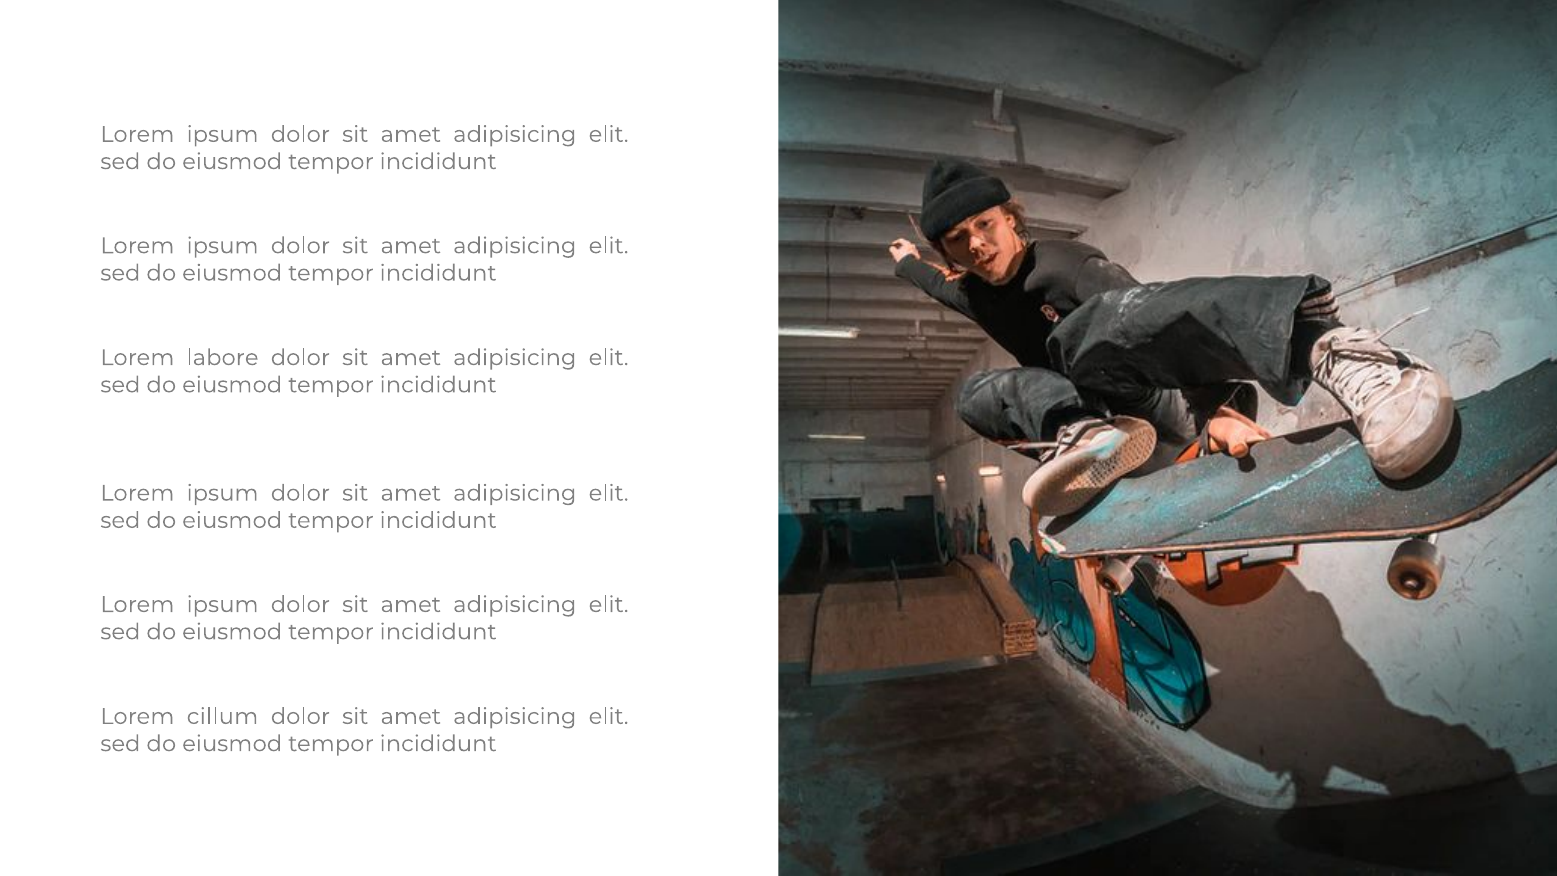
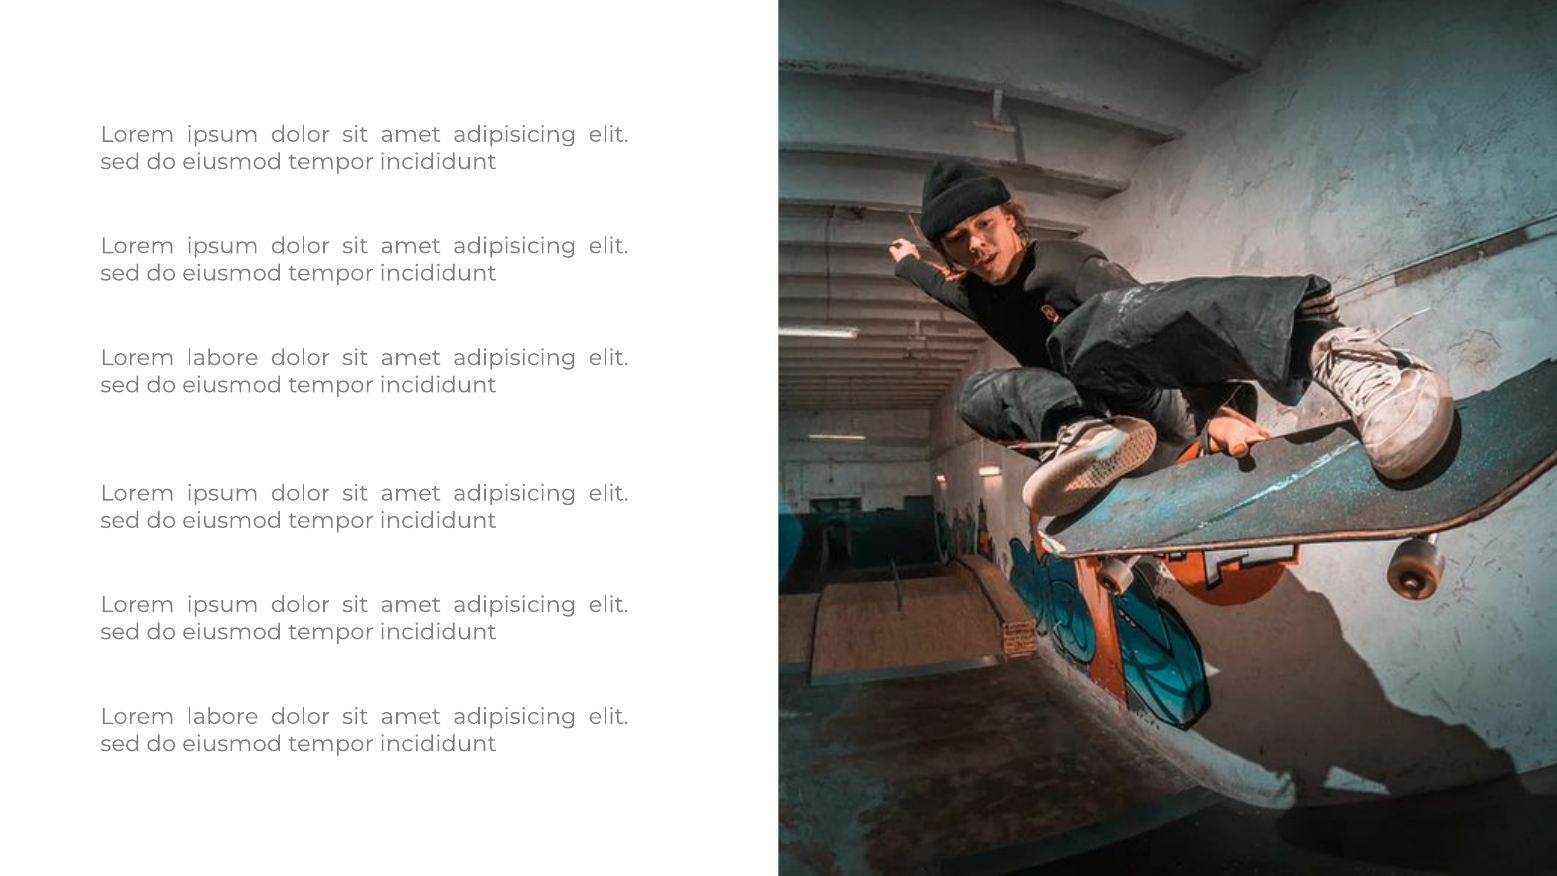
cillum at (222, 716): cillum -> labore
